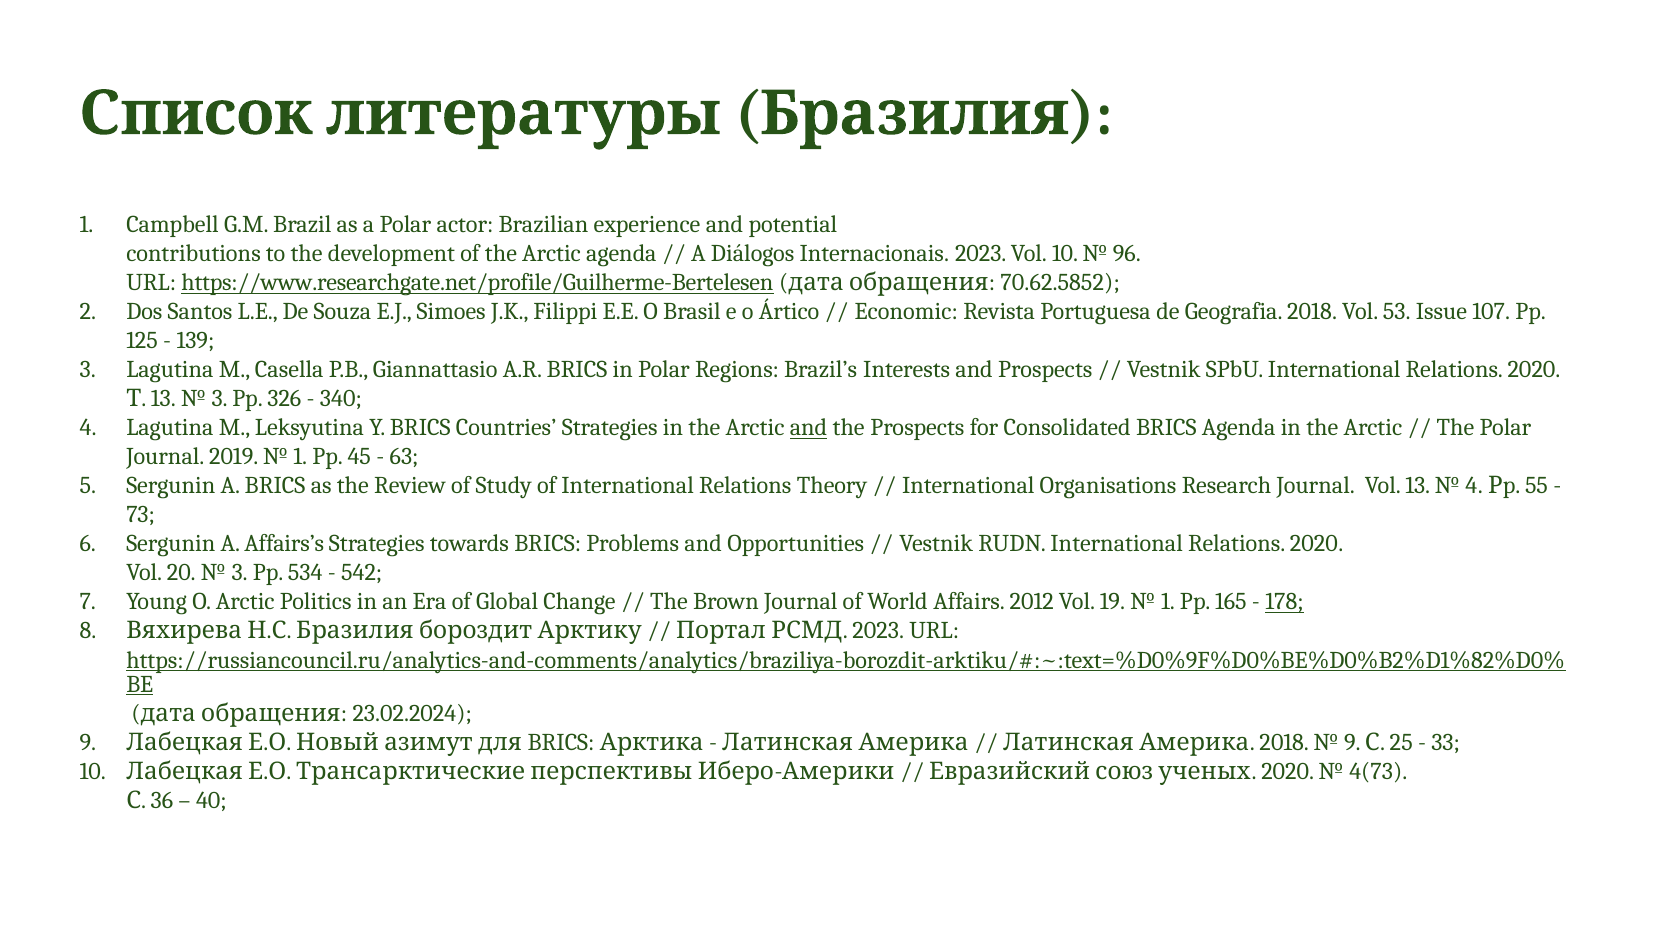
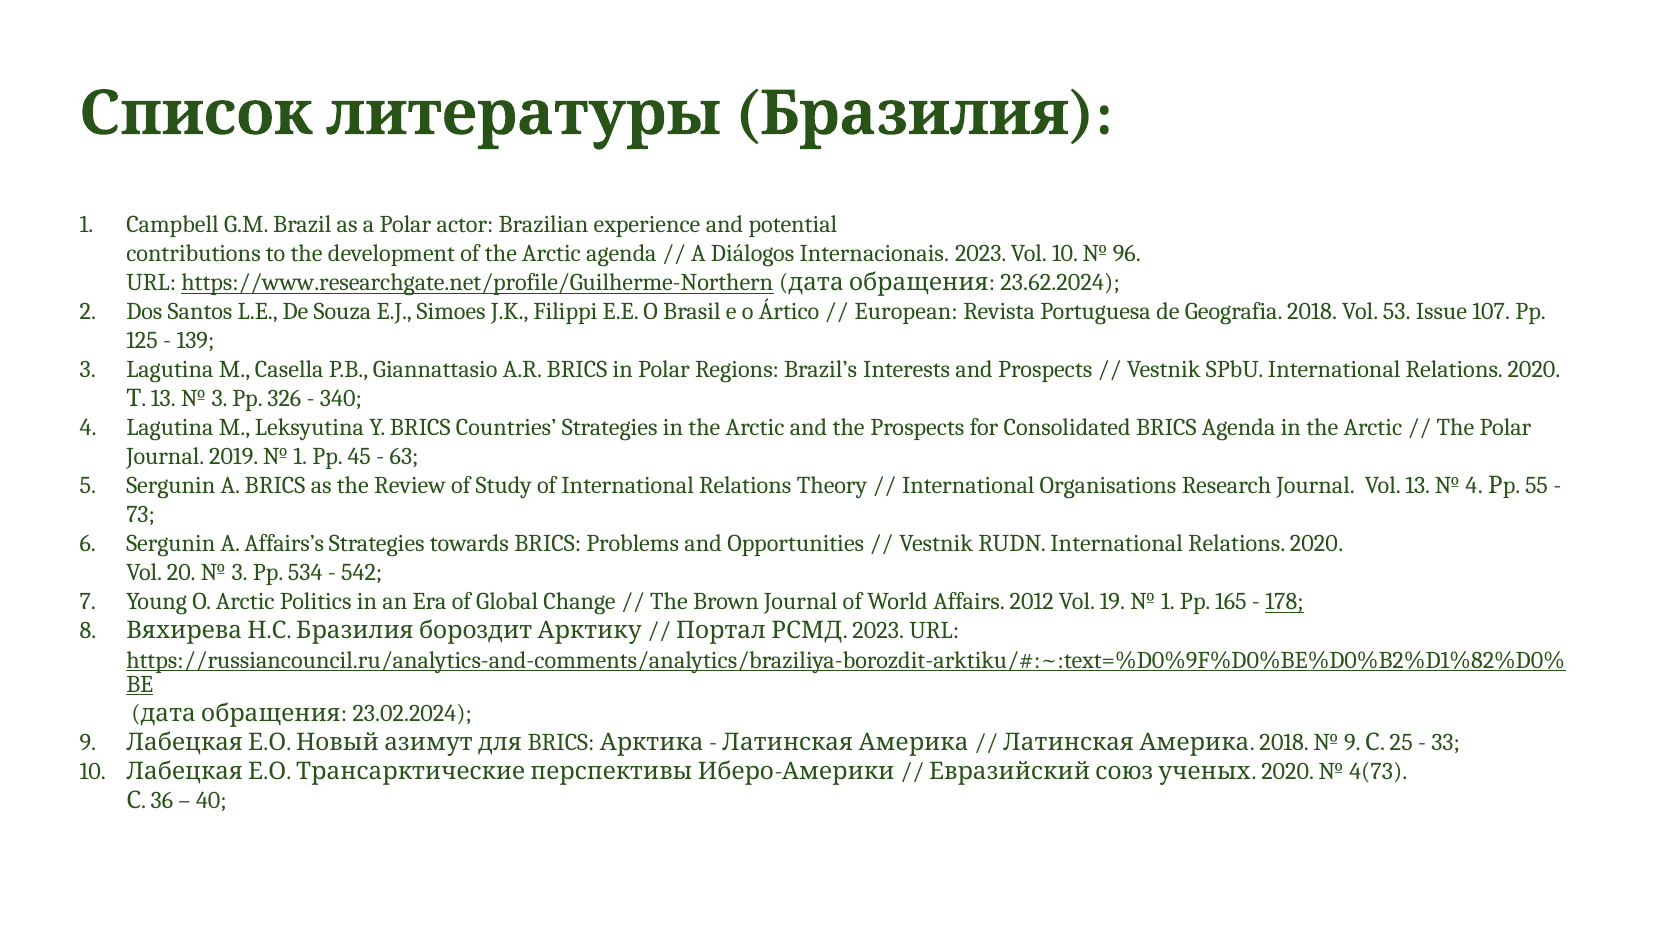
https://www.researchgate.net/profile/Guilherme-Bertelesen: https://www.researchgate.net/profile/Guilherme-Bertelesen -> https://www.researchgate.net/profile/Guilherme-Northern
70.62.5852: 70.62.5852 -> 23.62.2024
Economic: Economic -> European
and at (809, 428) underline: present -> none
